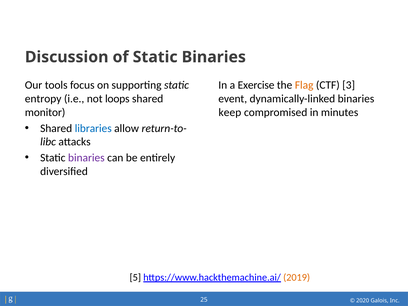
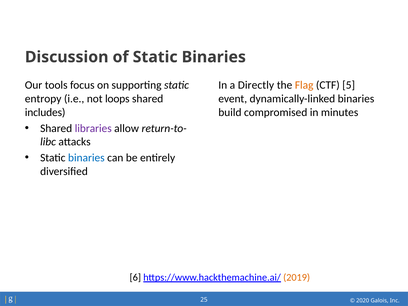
Exercise: Exercise -> Directly
3: 3 -> 5
monitor: monitor -> includes
keep: keep -> build
libraries colour: blue -> purple
binaries at (86, 158) colour: purple -> blue
5: 5 -> 6
